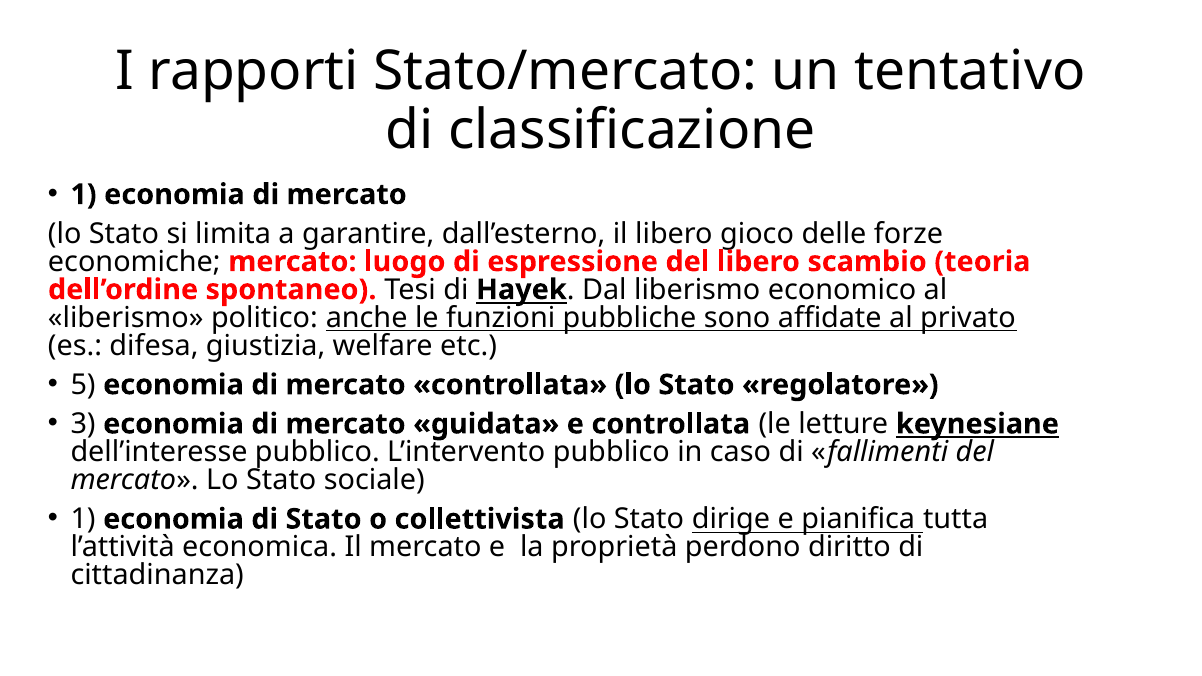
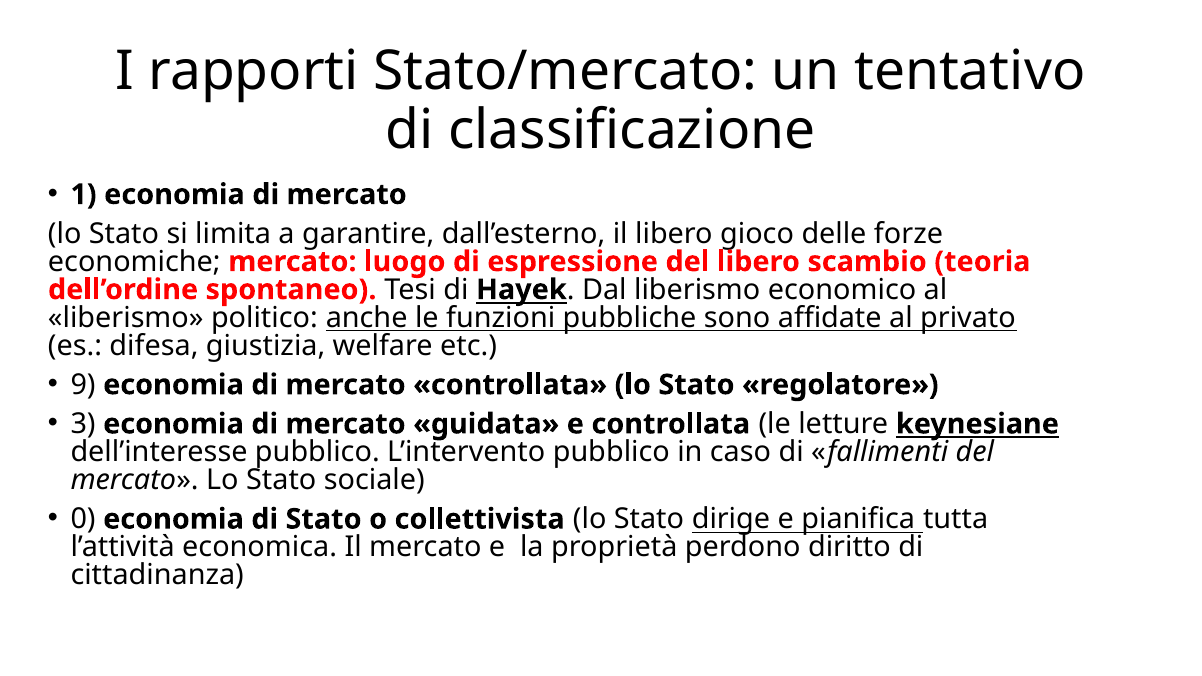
5: 5 -> 9
1 at (83, 519): 1 -> 0
